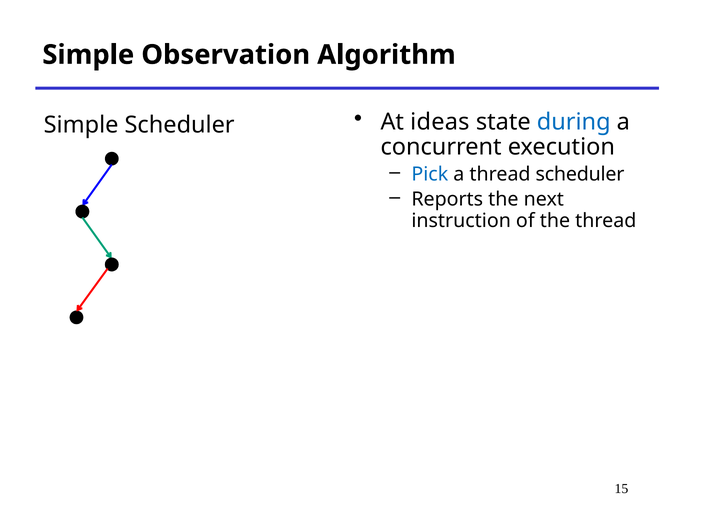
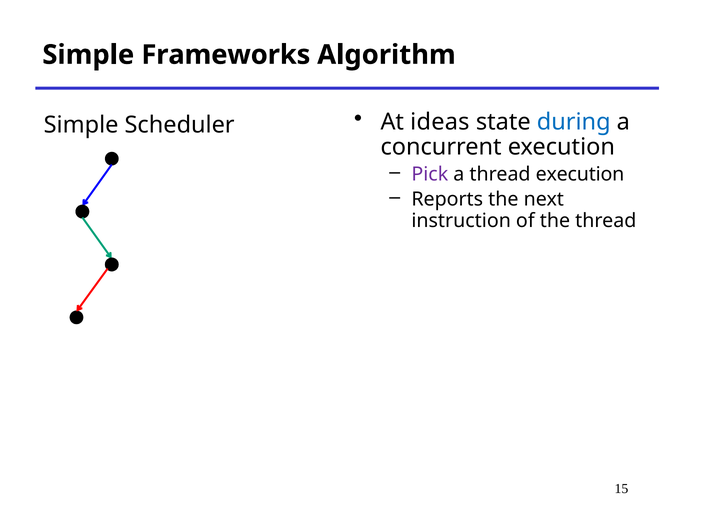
Observation: Observation -> Frameworks
Pick colour: blue -> purple
thread scheduler: scheduler -> execution
